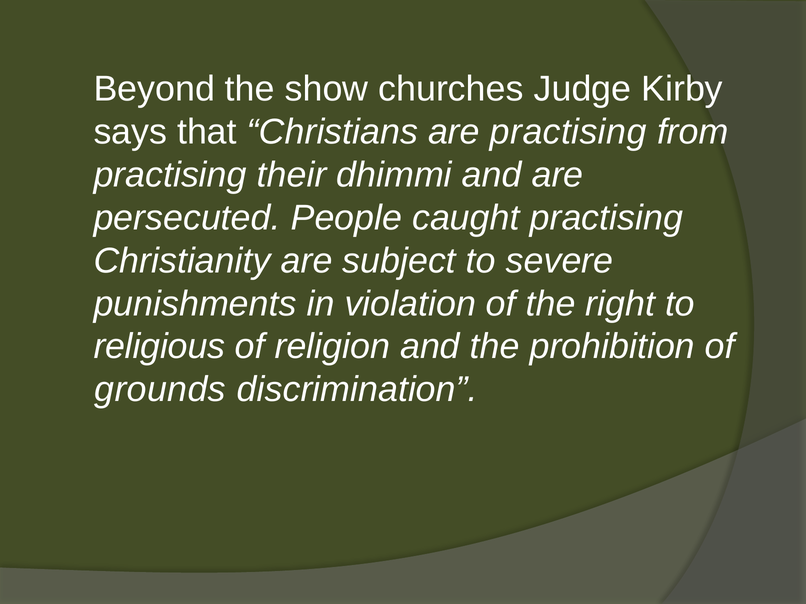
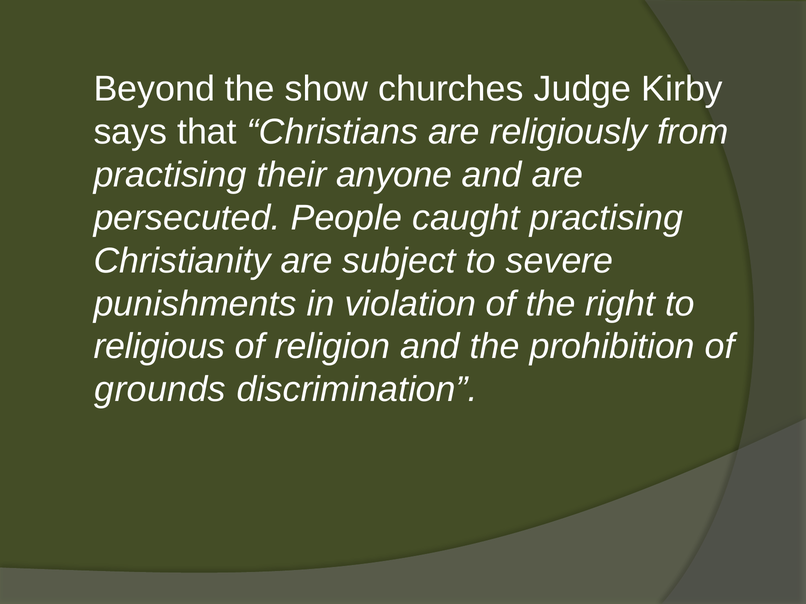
are practising: practising -> religiously
dhimmi: dhimmi -> anyone
